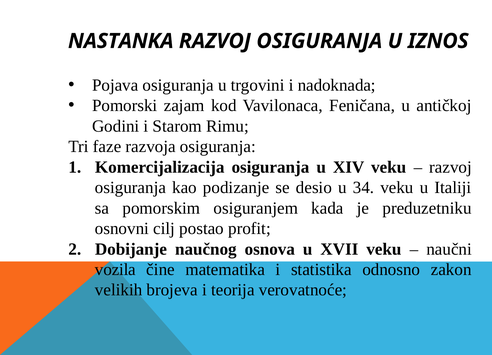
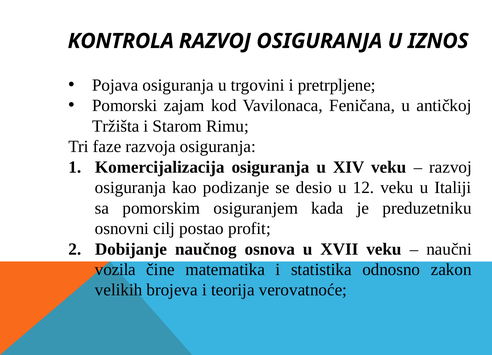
NASTANKA: NASTANKA -> KONTROLA
nadoknada: nadoknada -> pretrpljene
Godini: Godini -> Tržišta
34: 34 -> 12
